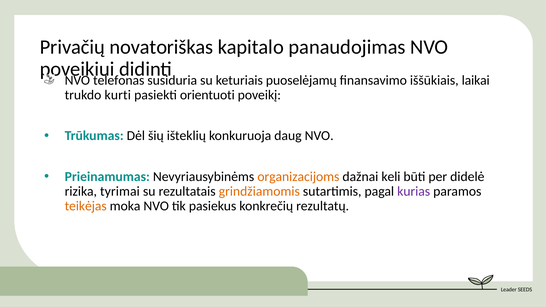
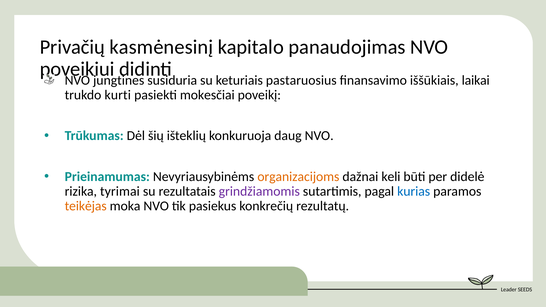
novatoriškas: novatoriškas -> kasmėnesinį
telefonas: telefonas -> jungtines
puoselėjamų: puoselėjamų -> pastaruosius
orientuoti: orientuoti -> mokesčiai
grindžiamomis colour: orange -> purple
kurias colour: purple -> blue
